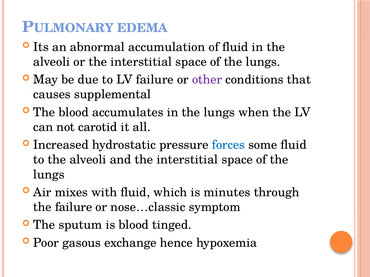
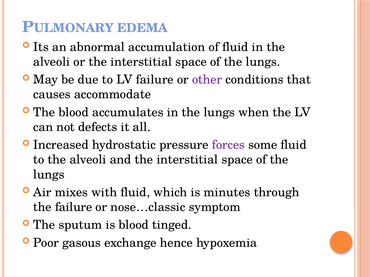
supplemental: supplemental -> accommodate
carotid: carotid -> defects
forces colour: blue -> purple
